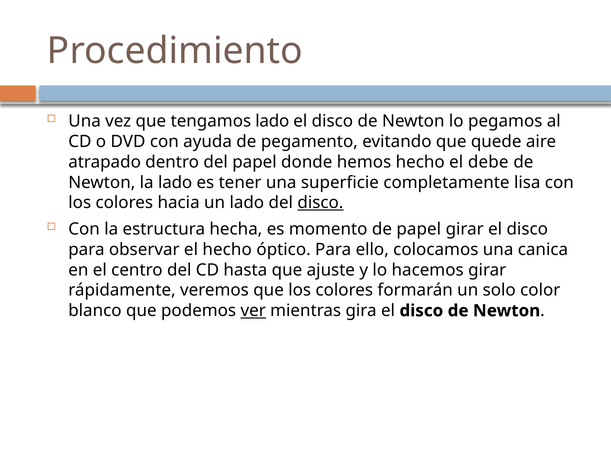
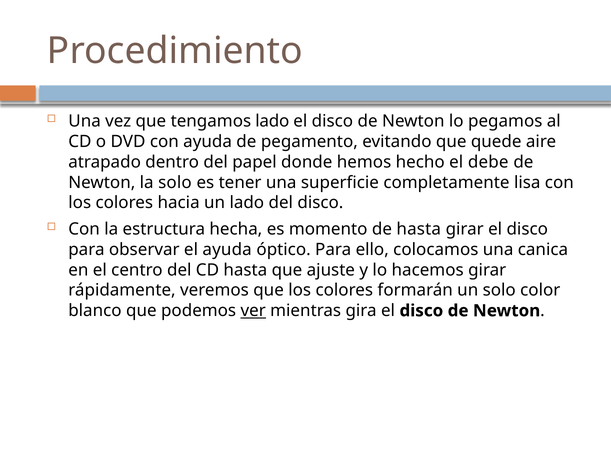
la lado: lado -> solo
disco at (320, 203) underline: present -> none
de papel: papel -> hasta
el hecho: hecho -> ayuda
